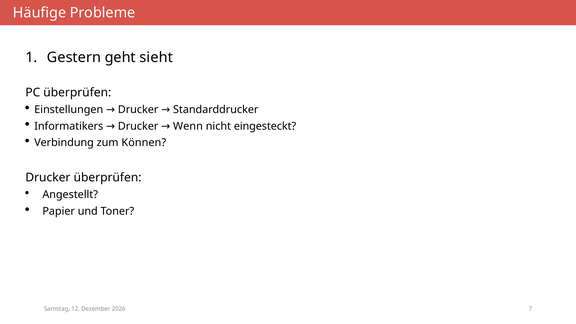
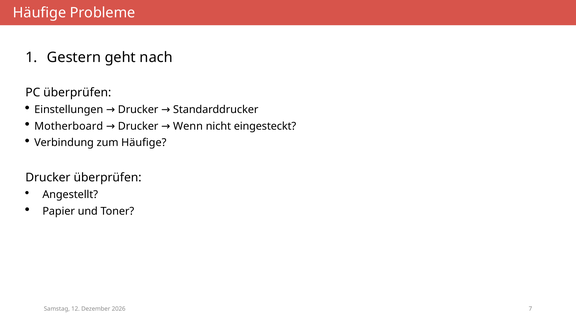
sieht: sieht -> nach
Informatikers: Informatikers -> Motherboard
zum Können: Können -> Häufige
